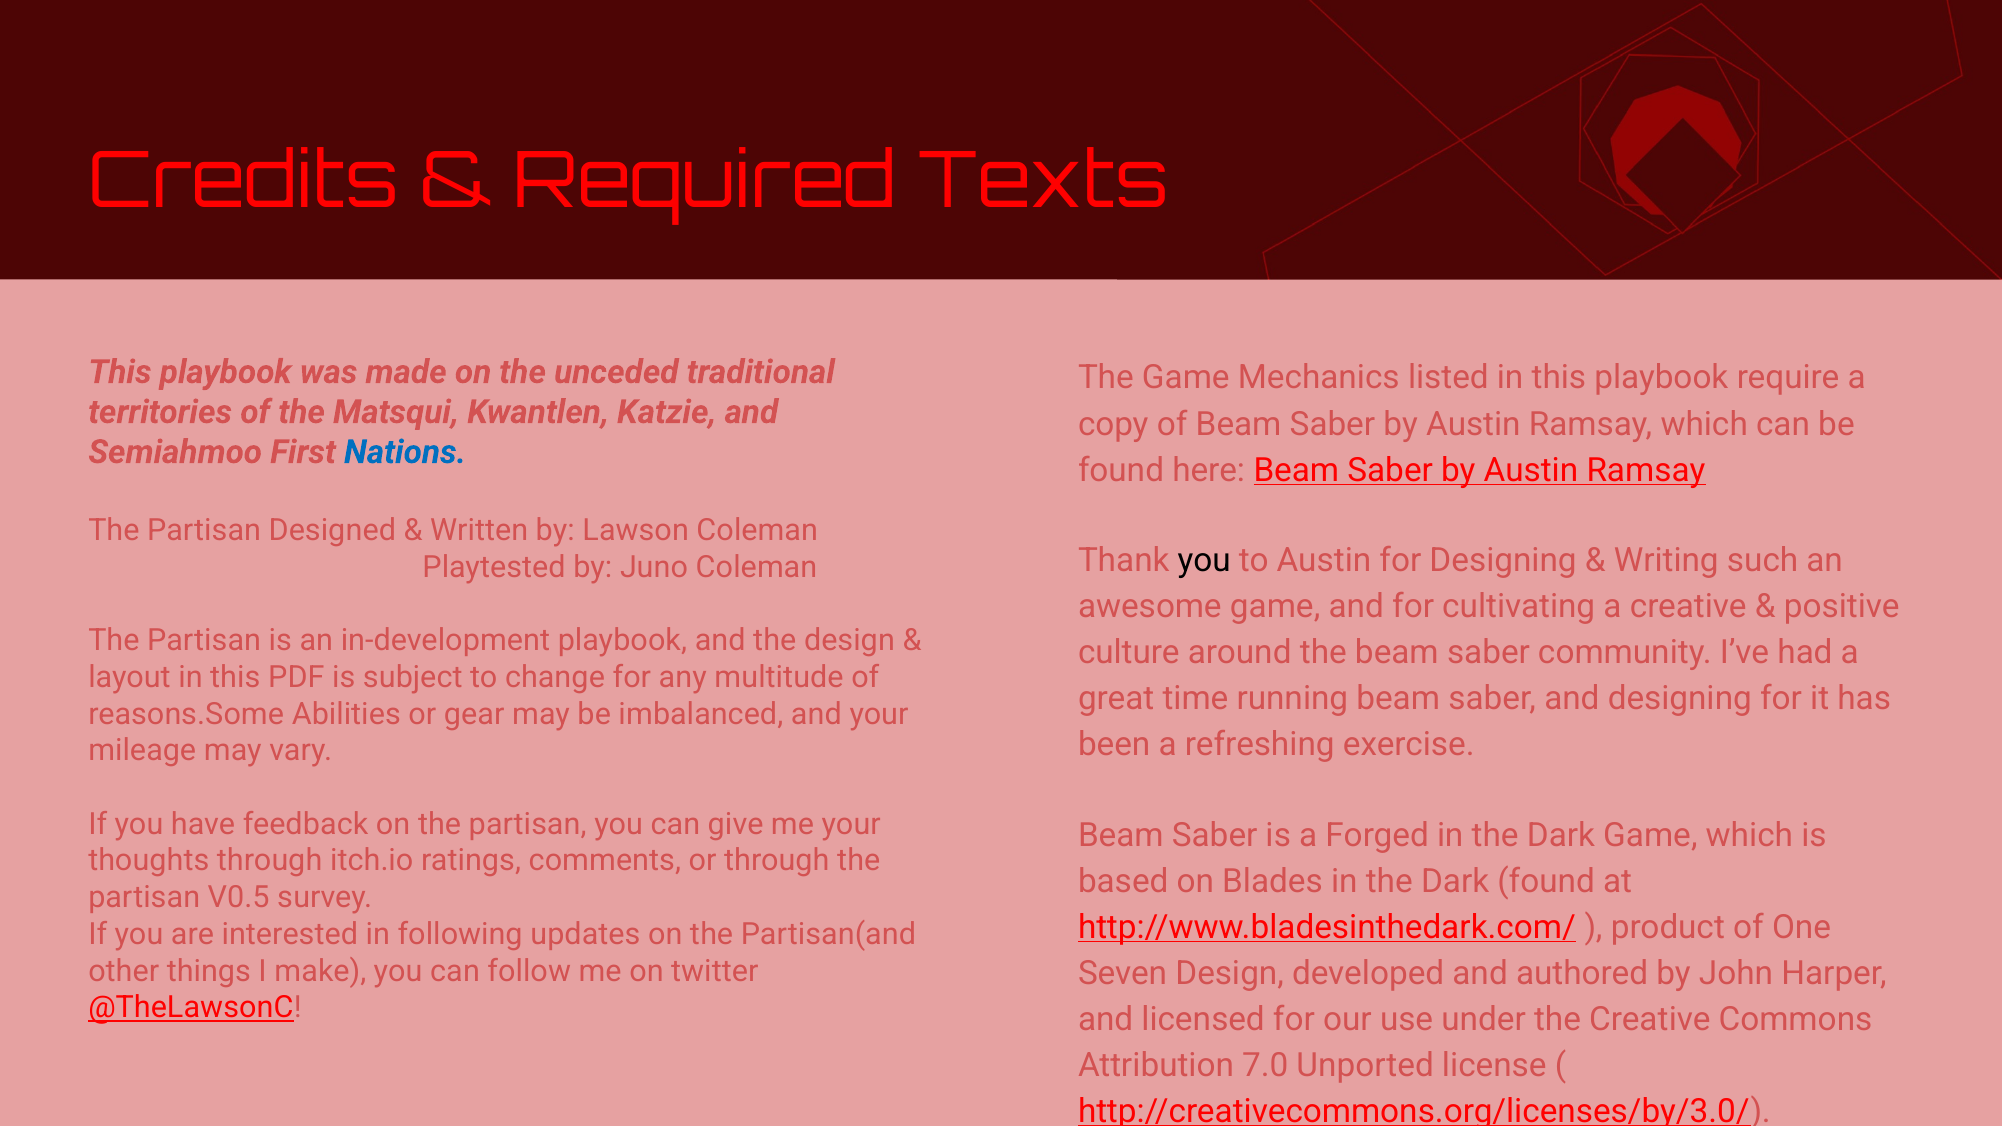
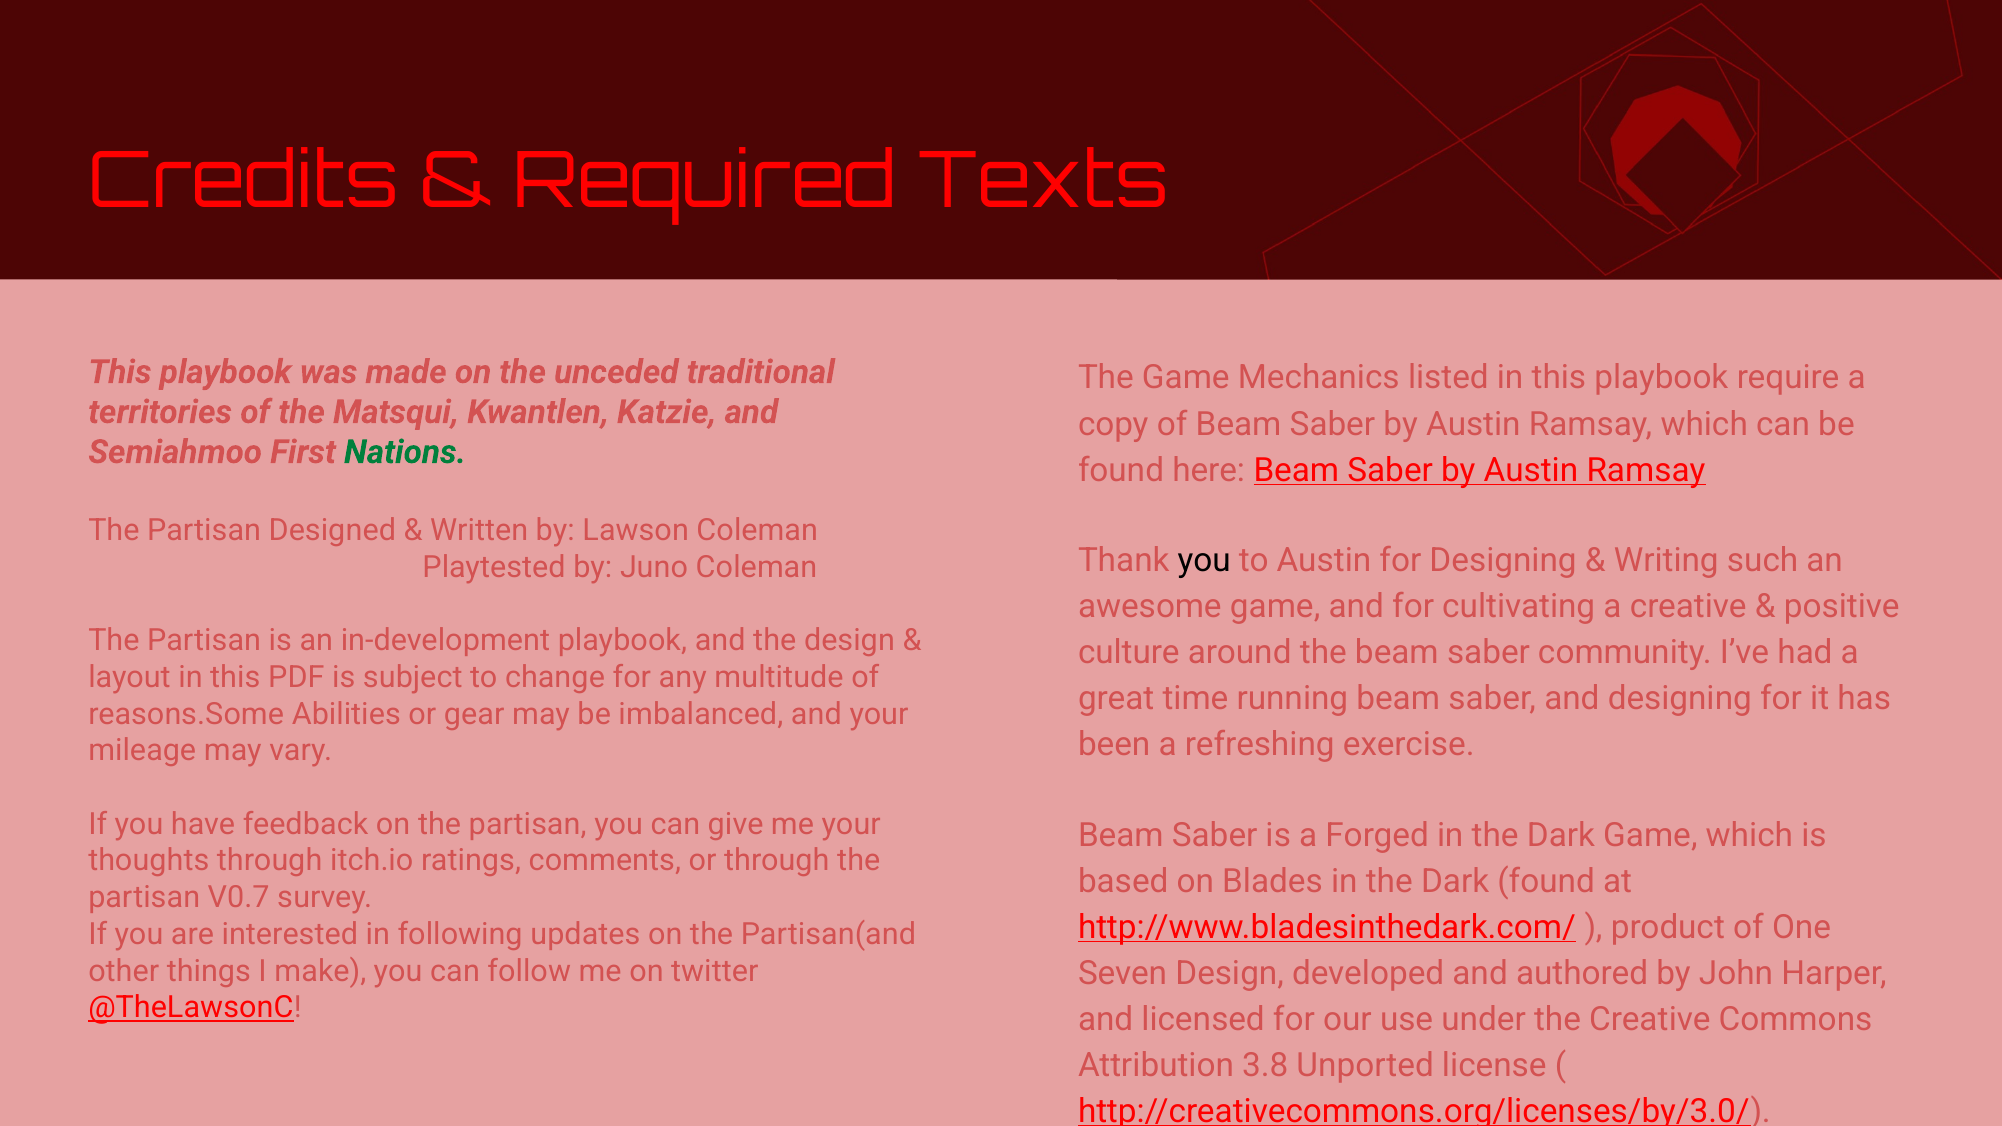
Nations colour: blue -> green
V0.5: V0.5 -> V0.7
7.0: 7.0 -> 3.8
